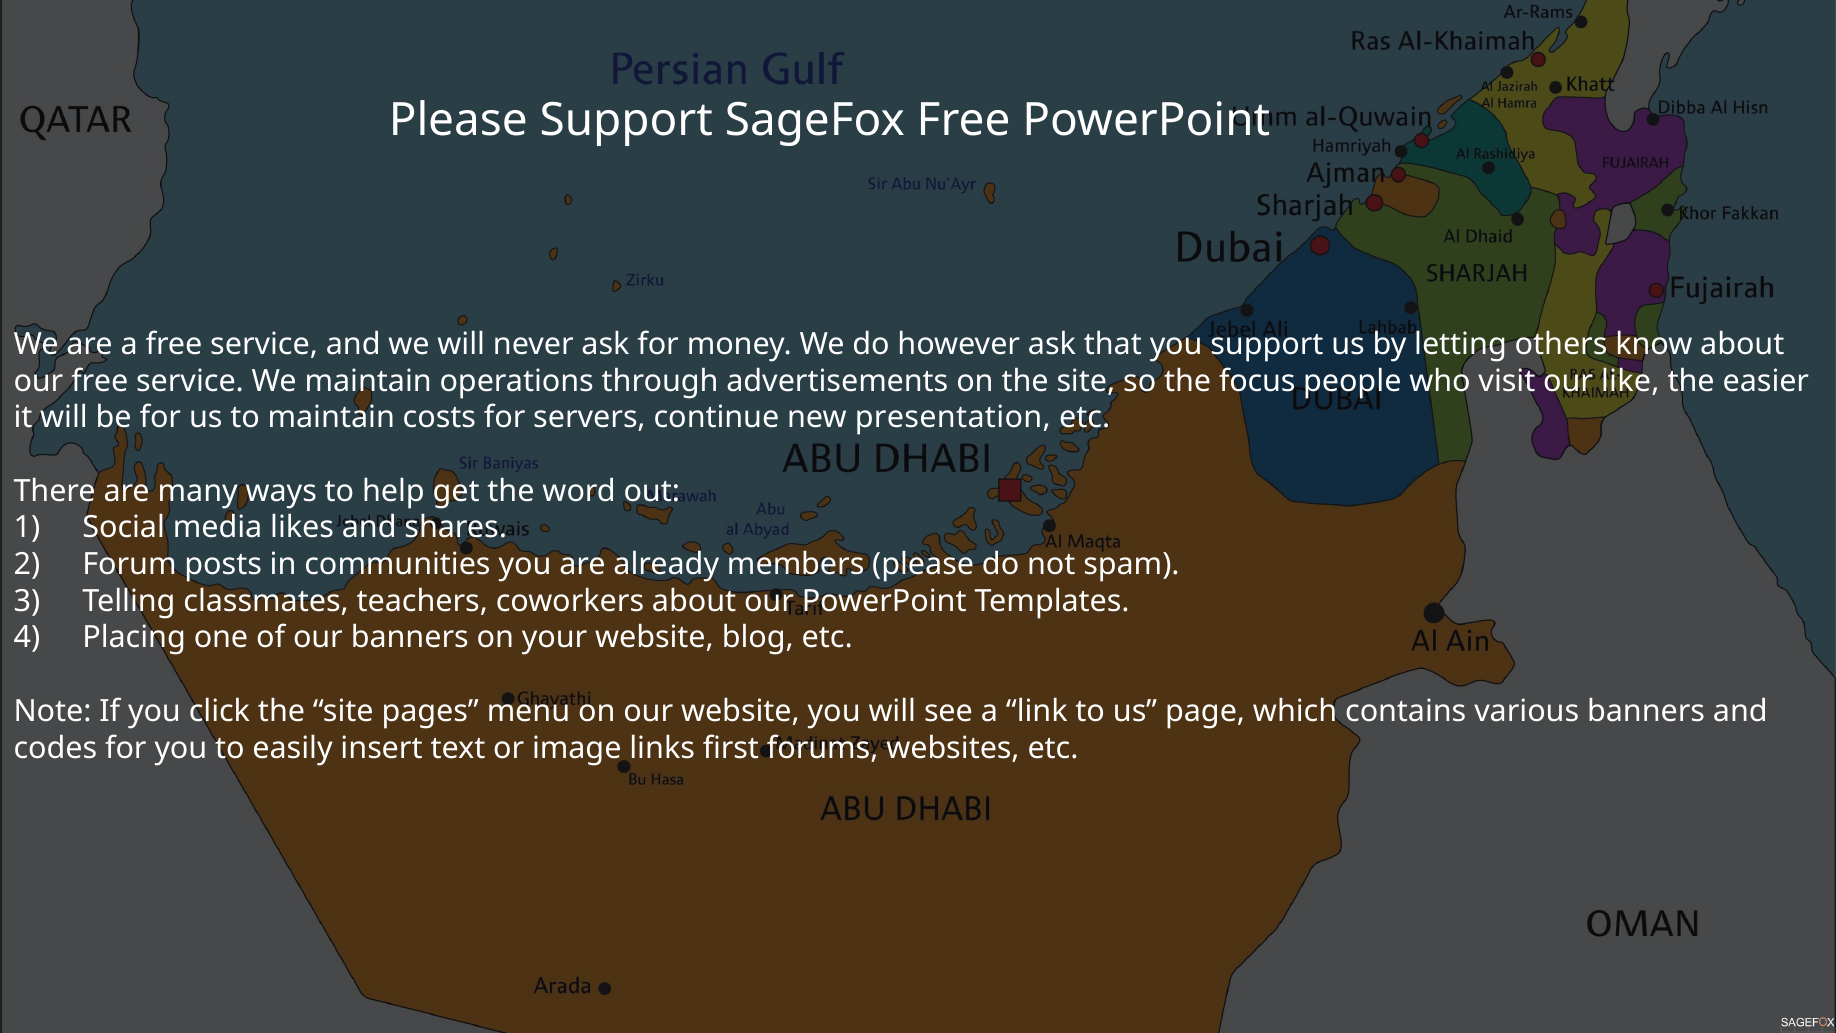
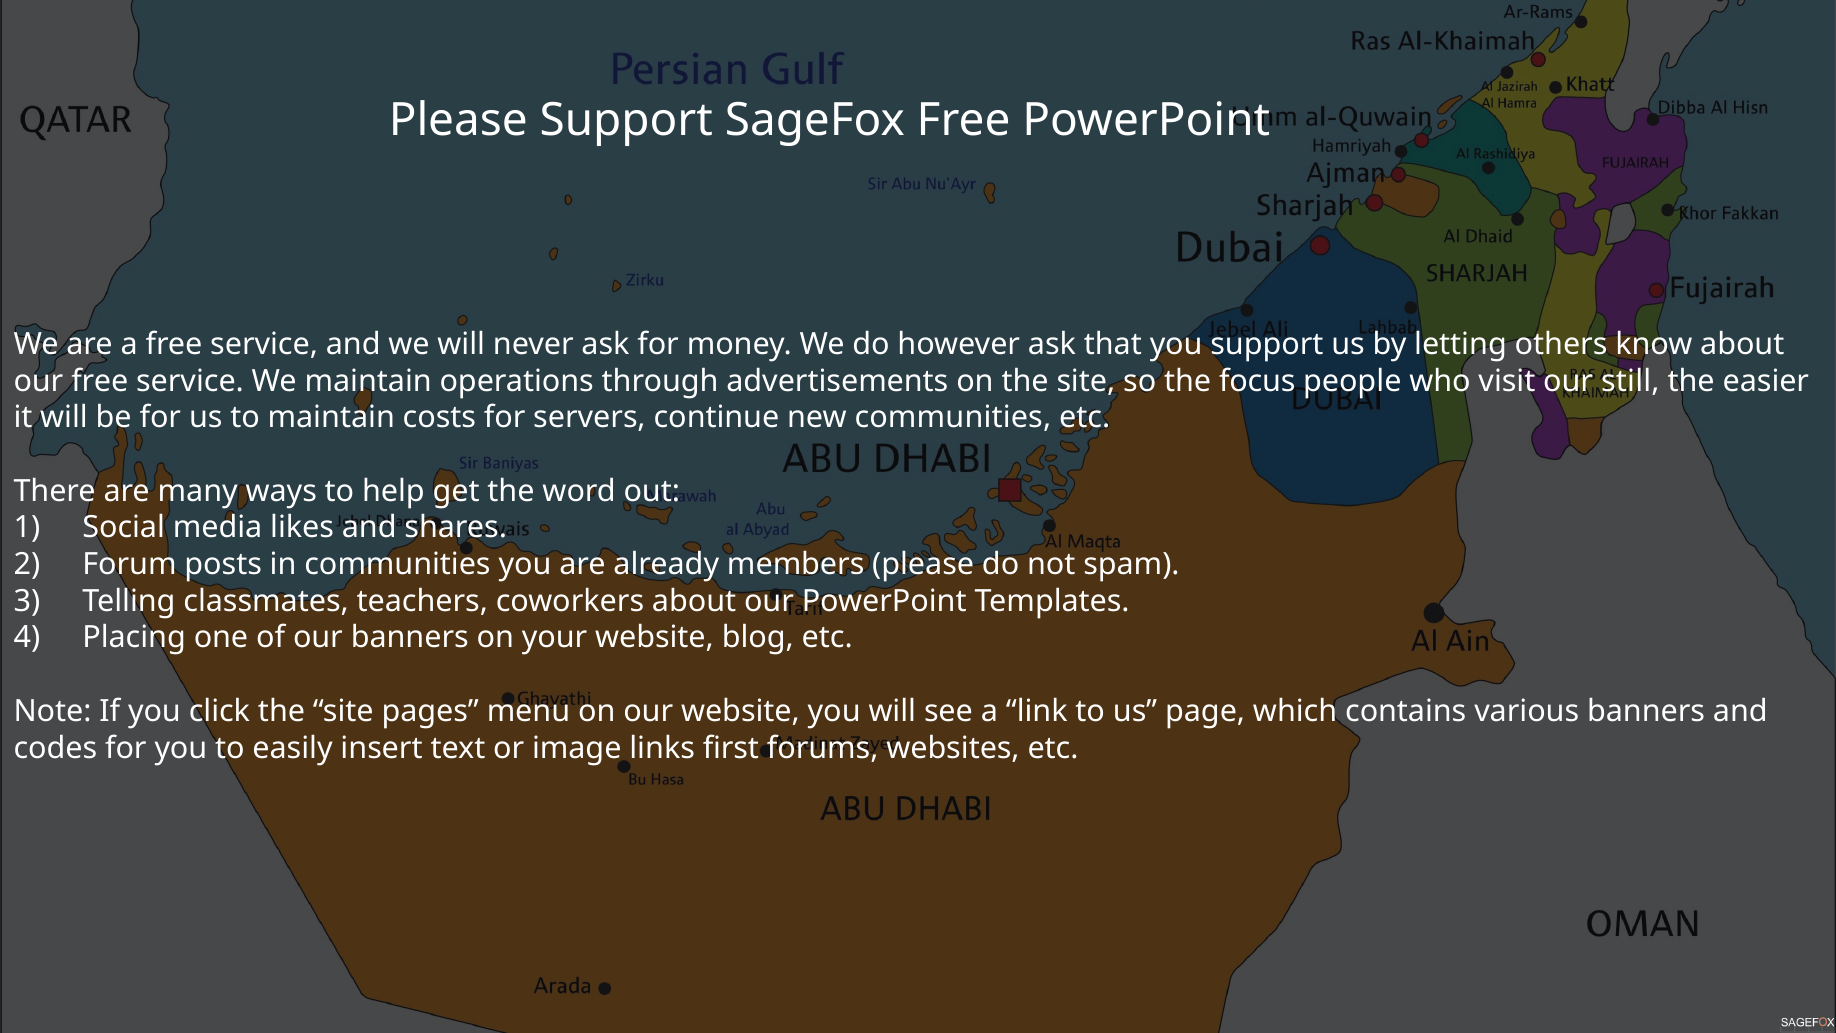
like: like -> still
new presentation: presentation -> communities
